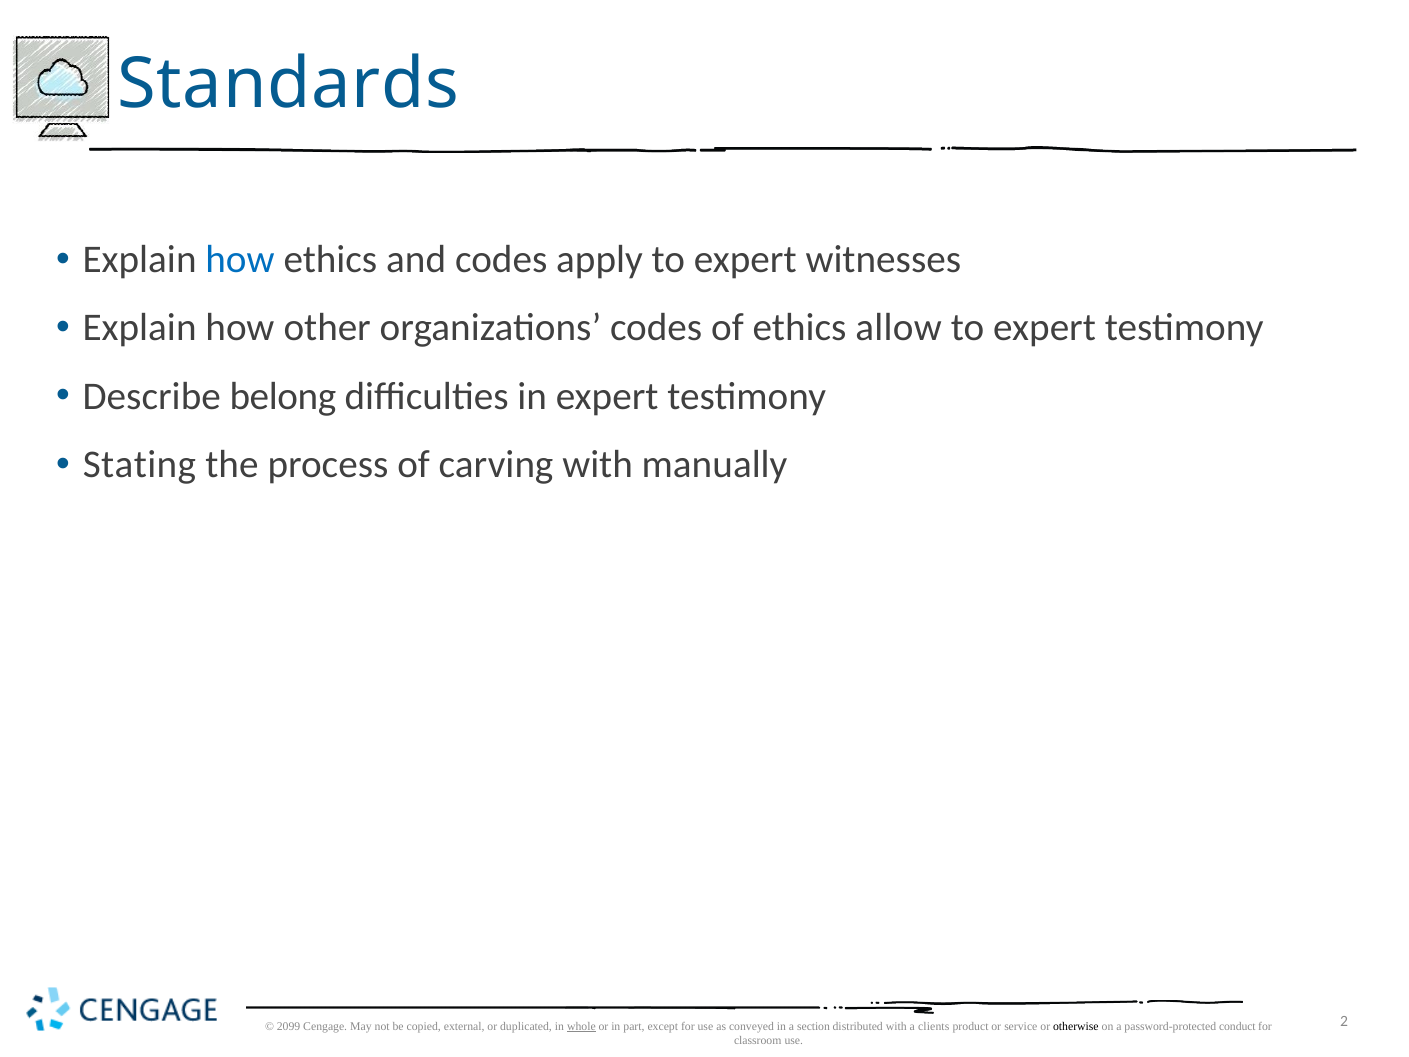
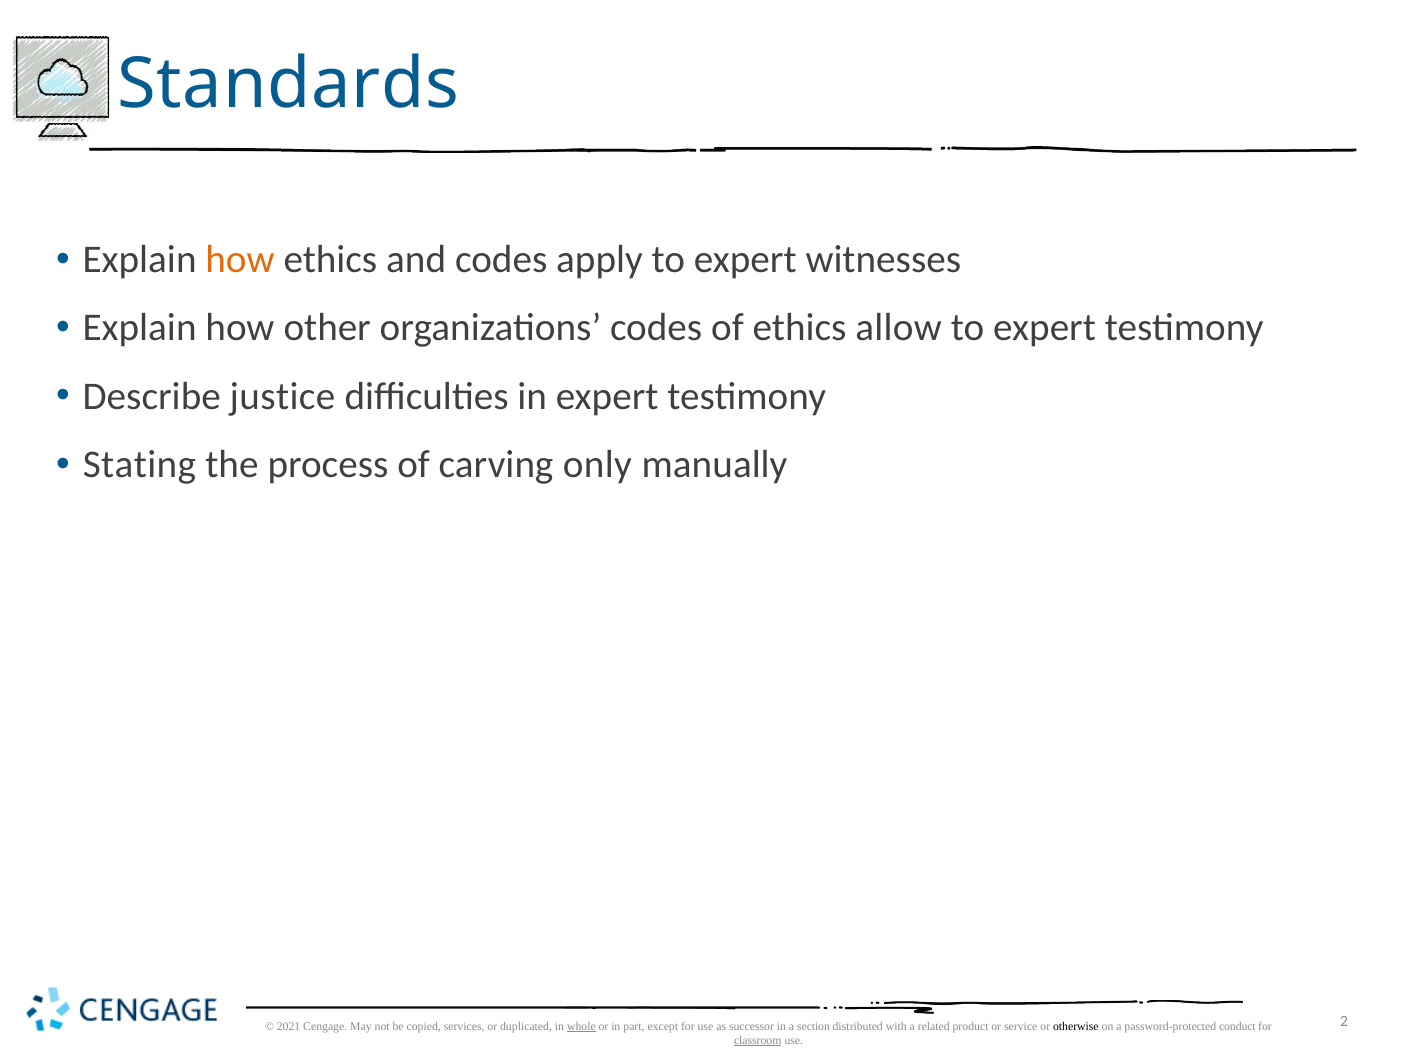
how at (240, 260) colour: blue -> orange
belong: belong -> justice
carving with: with -> only
2099: 2099 -> 2021
external: external -> services
conveyed: conveyed -> successor
clients: clients -> related
classroom underline: none -> present
